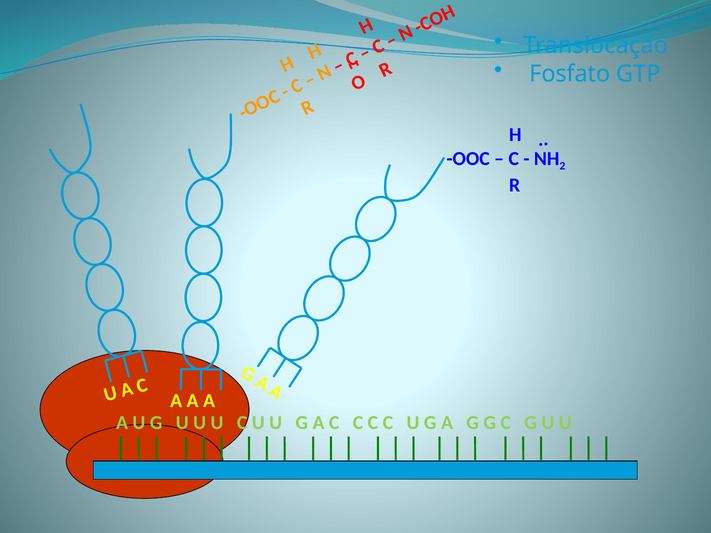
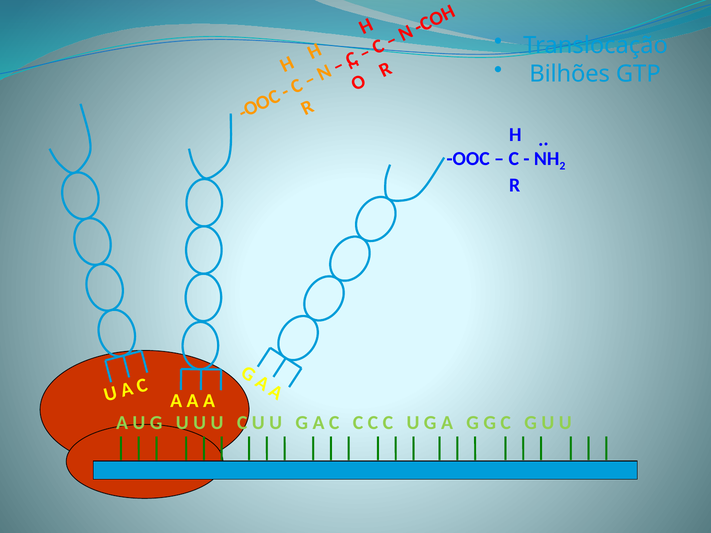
Fosfato: Fosfato -> Bilhões
